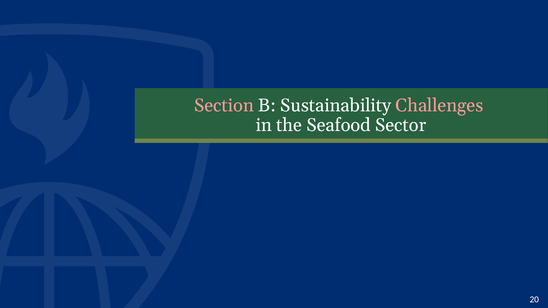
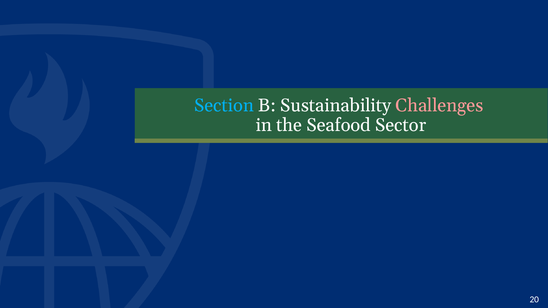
Section colour: pink -> light blue
